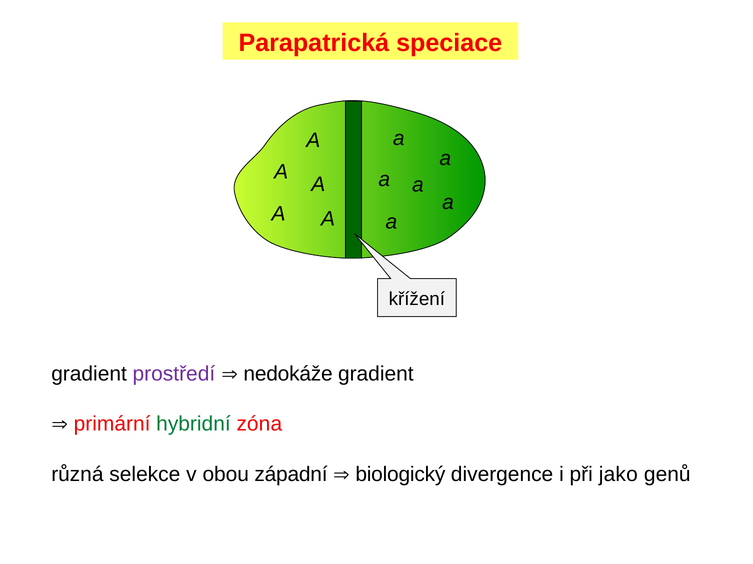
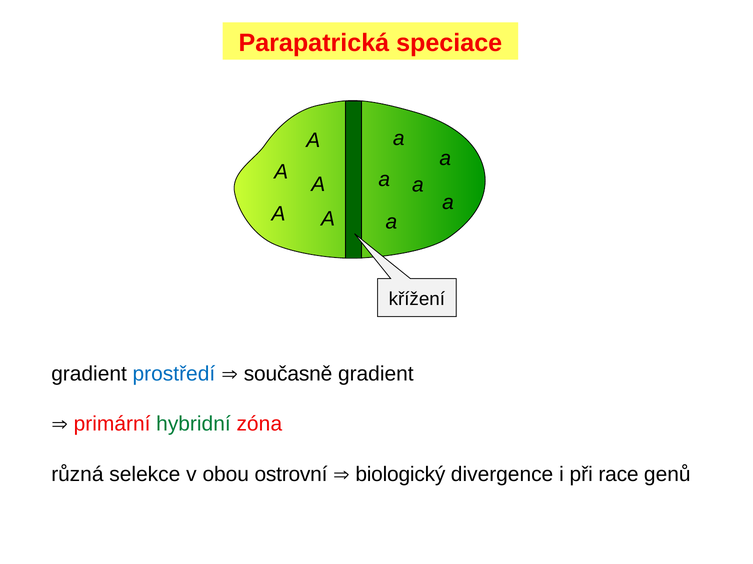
prostředí colour: purple -> blue
nedokáže: nedokáže -> současně
západní: západní -> ostrovní
jako: jako -> race
